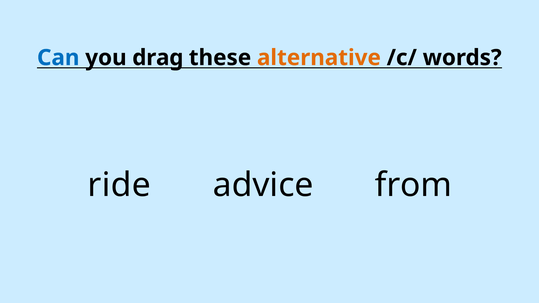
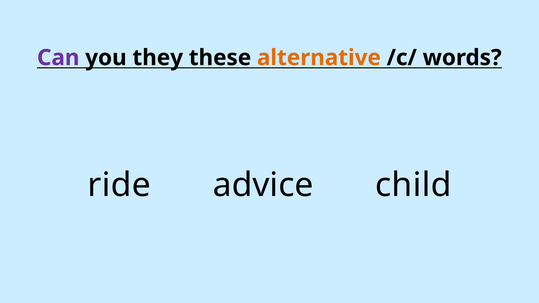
Can colour: blue -> purple
drag: drag -> they
from: from -> child
